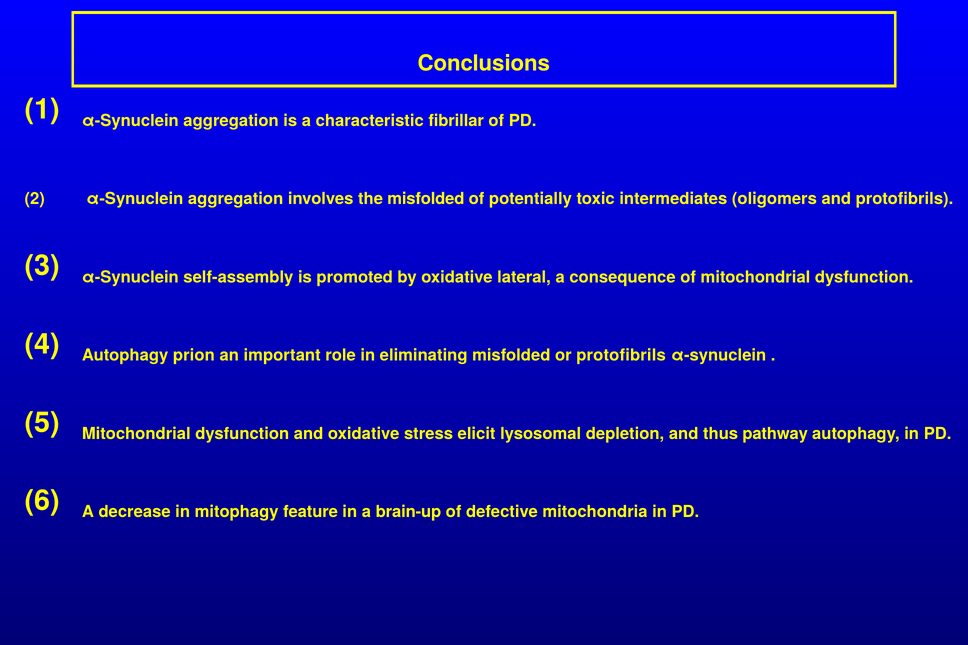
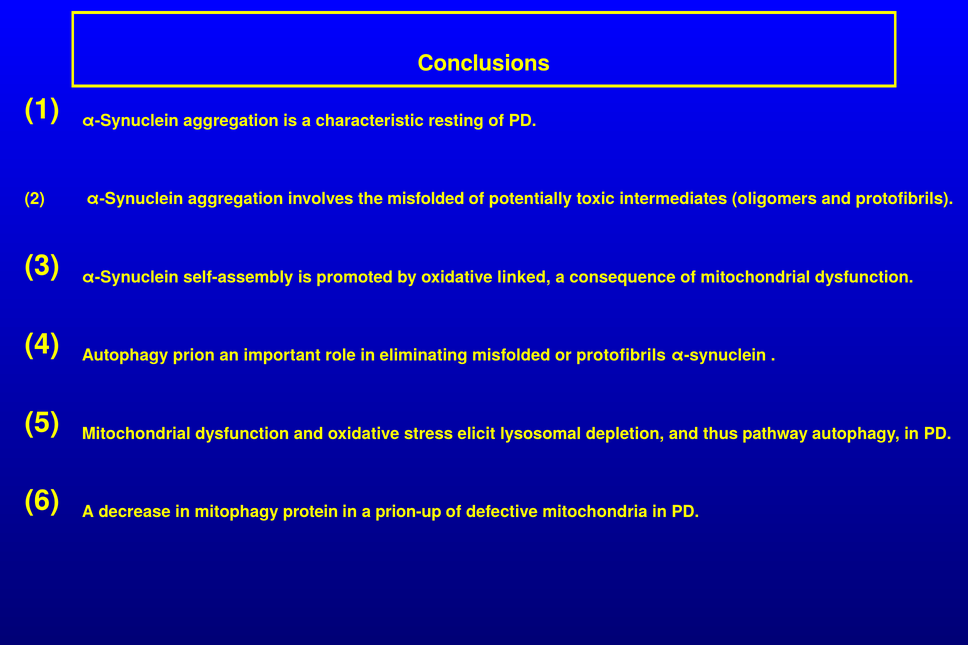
fibrillar: fibrillar -> resting
lateral: lateral -> linked
feature: feature -> protein
brain-up: brain-up -> prion-up
